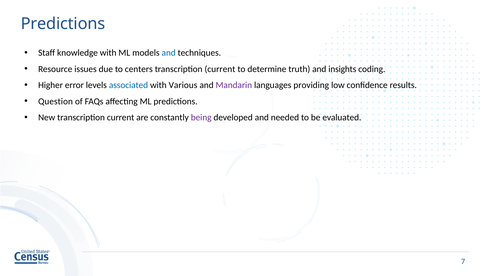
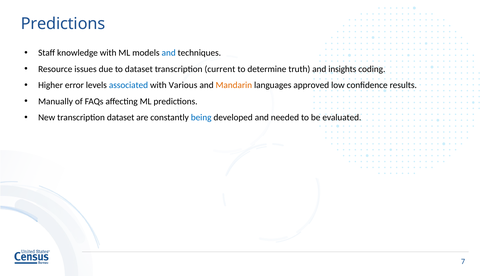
to centers: centers -> dataset
Mandarin colour: purple -> orange
providing: providing -> approved
Question: Question -> Manually
New transcription current: current -> dataset
being colour: purple -> blue
